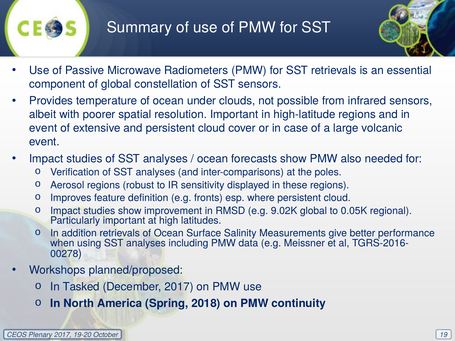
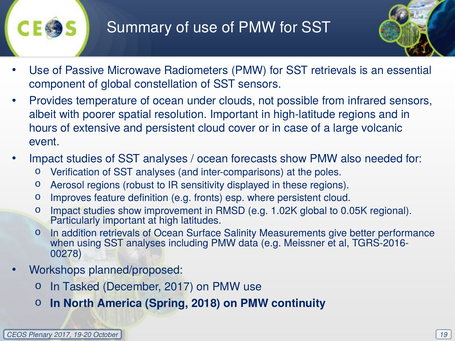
event at (43, 128): event -> hours
9.02K: 9.02K -> 1.02K
